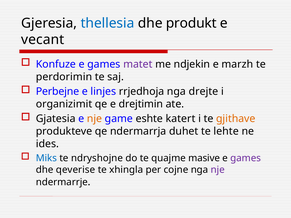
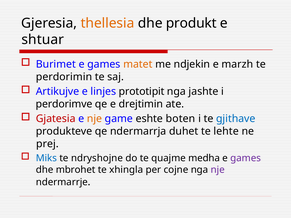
thellesia colour: blue -> orange
vecant: vecant -> shtuar
Konfuze: Konfuze -> Burimet
matet colour: purple -> orange
Perbejne: Perbejne -> Artikujve
rrjedhoja: rrjedhoja -> prototipit
drejte: drejte -> jashte
organizimit: organizimit -> perdorimve
Gjatesia colour: black -> red
katert: katert -> boten
gjithave colour: orange -> blue
ides: ides -> prej
masive: masive -> medha
qeverise: qeverise -> mbrohet
